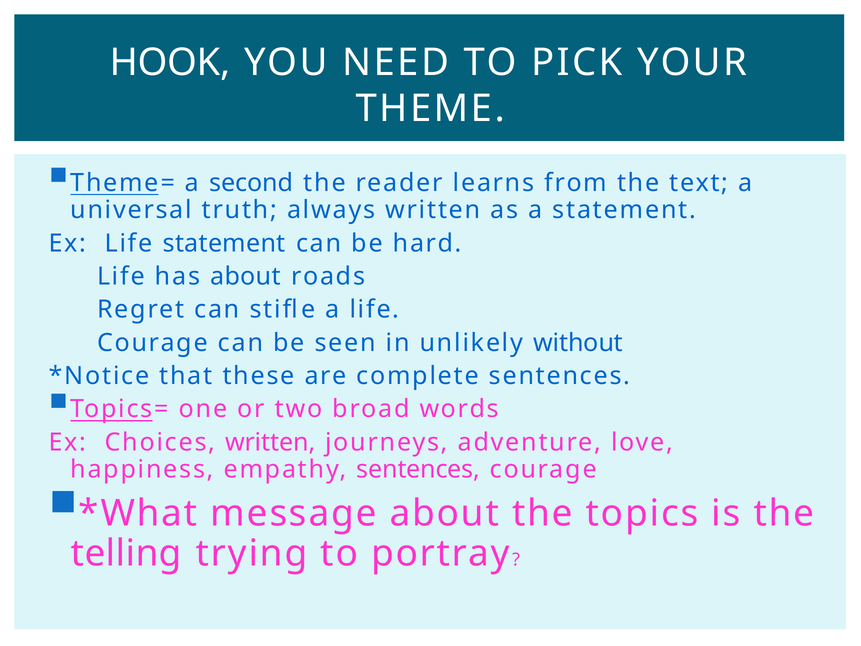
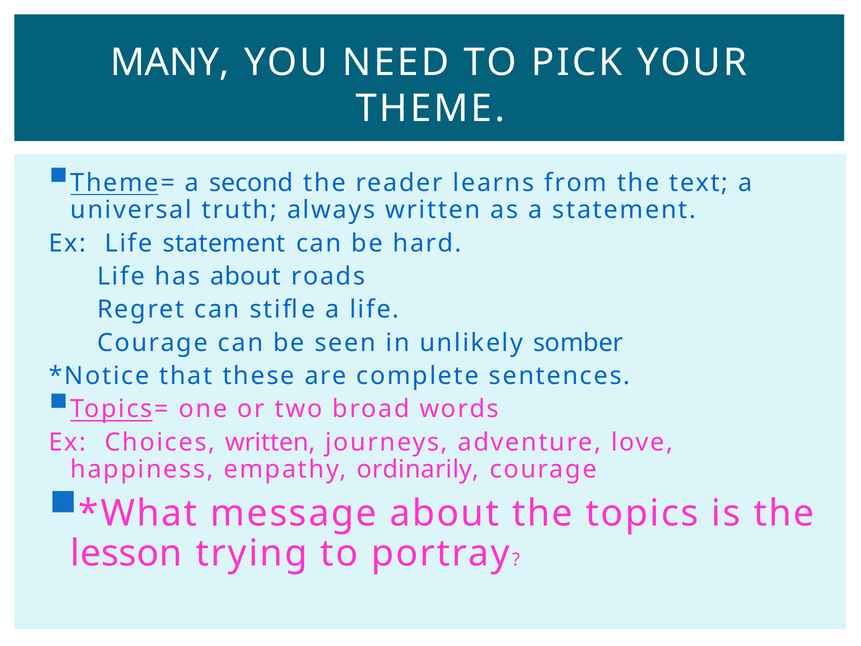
HOOK: HOOK -> MANY
without: without -> somber
empathy sentences: sentences -> ordinarily
telling: telling -> lesson
